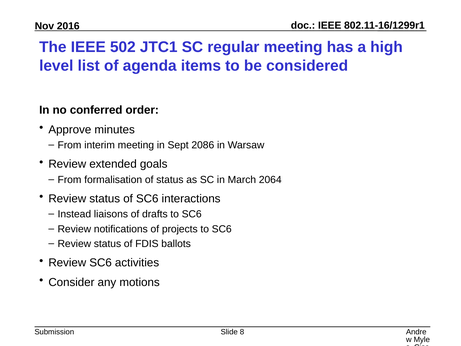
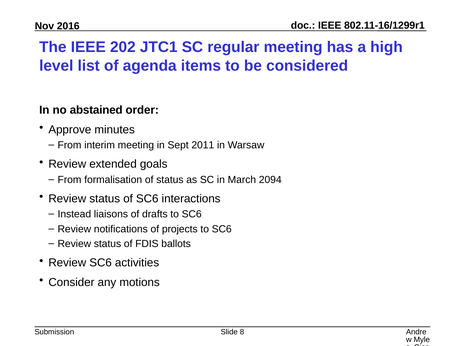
502: 502 -> 202
conferred: conferred -> abstained
2086: 2086 -> 2011
2064: 2064 -> 2094
